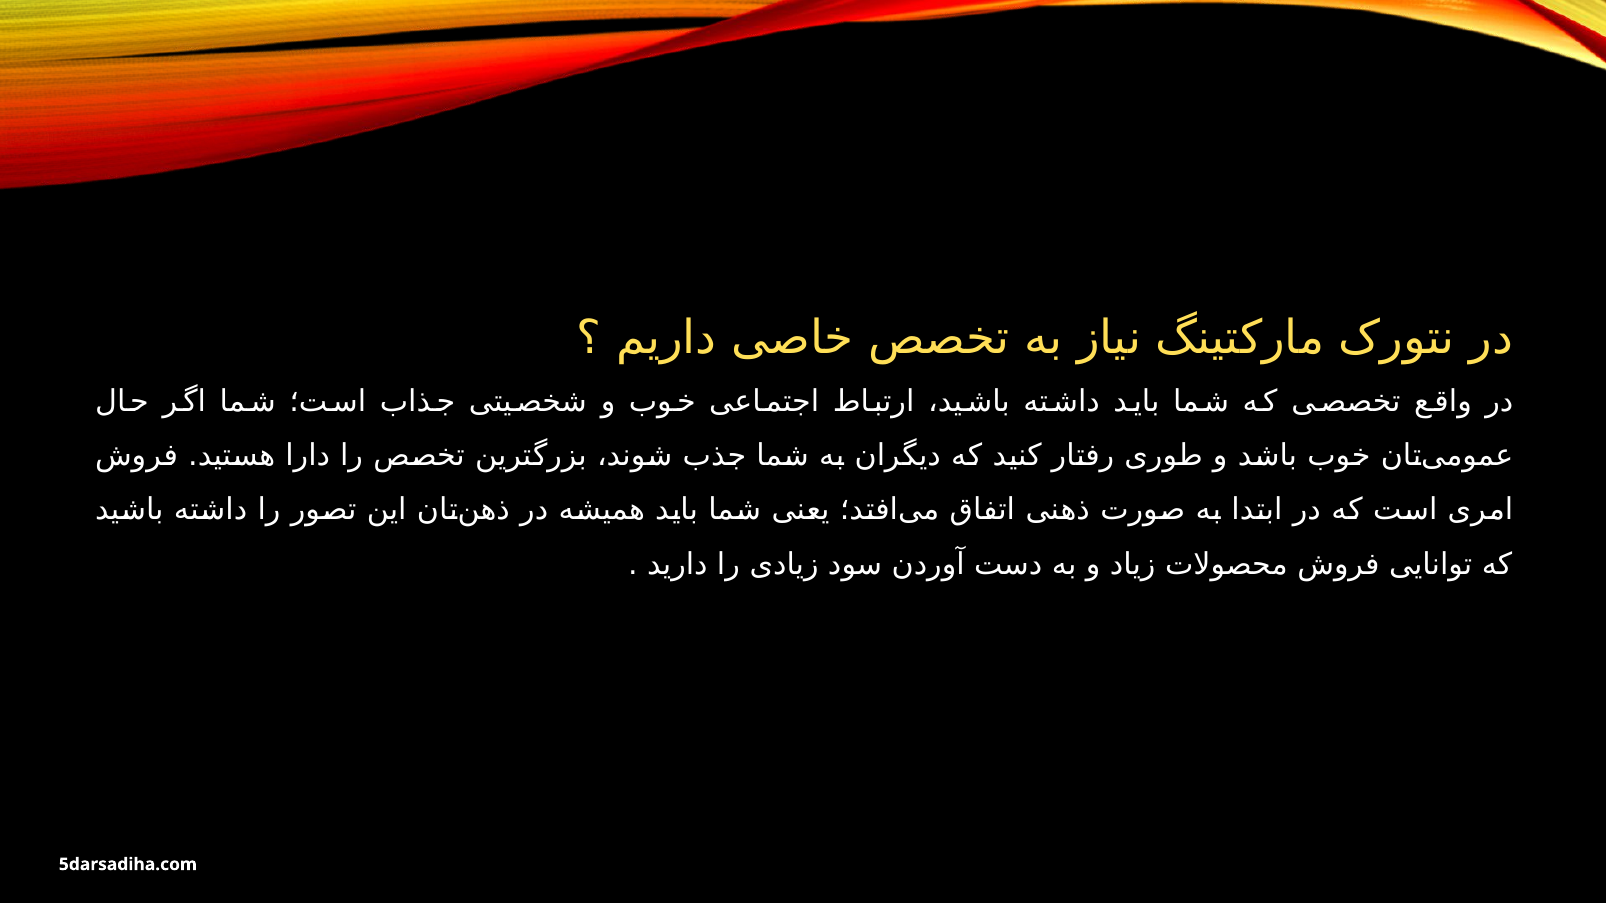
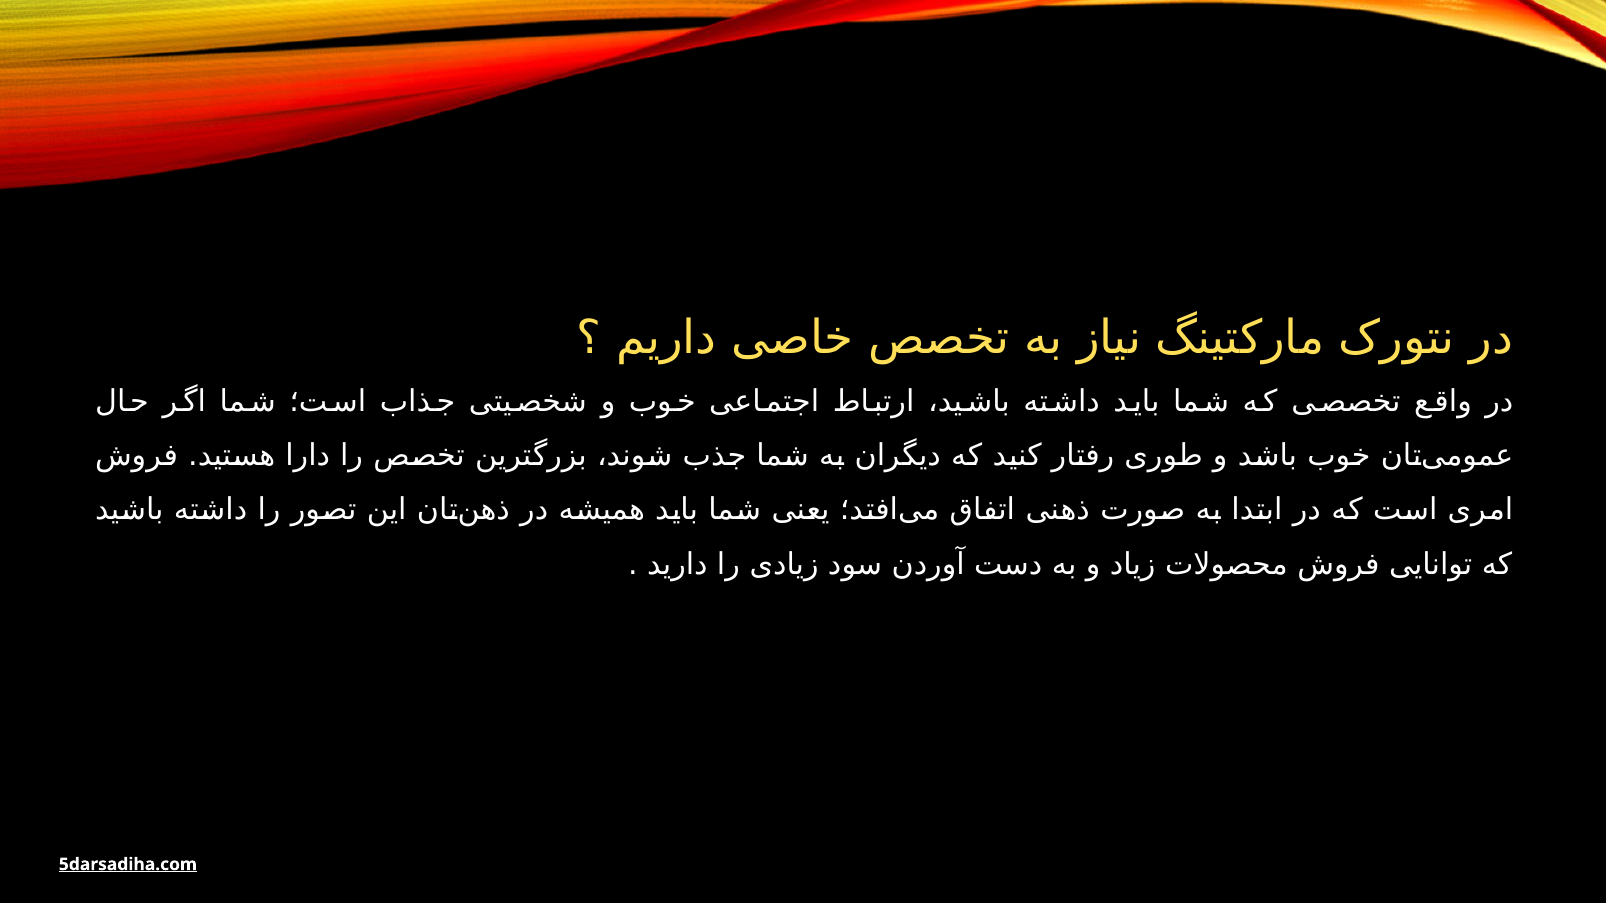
5darsadiha.com underline: none -> present
